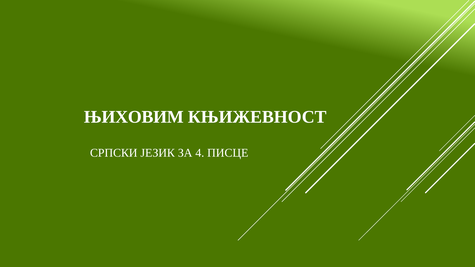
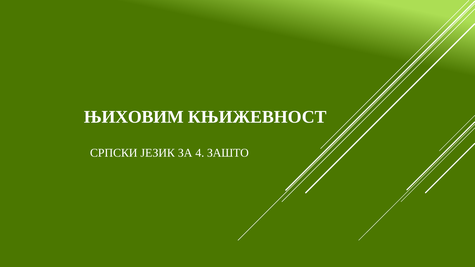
ПИСЦЕ: ПИСЦЕ -> ЗАШТО
